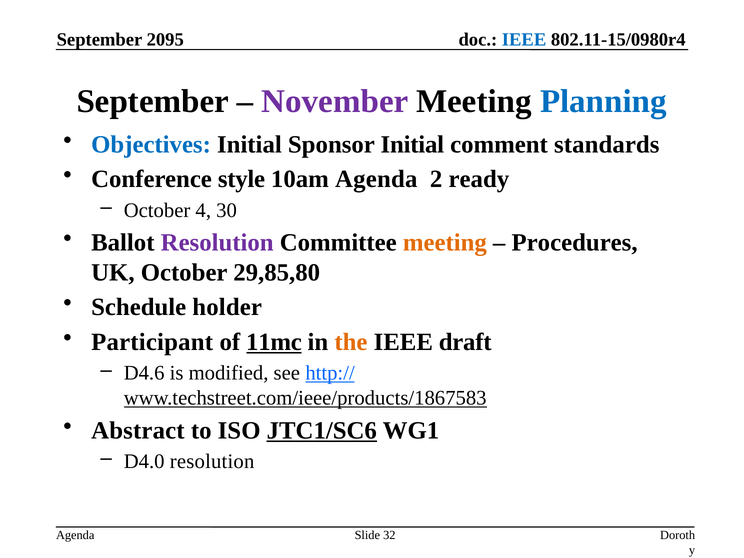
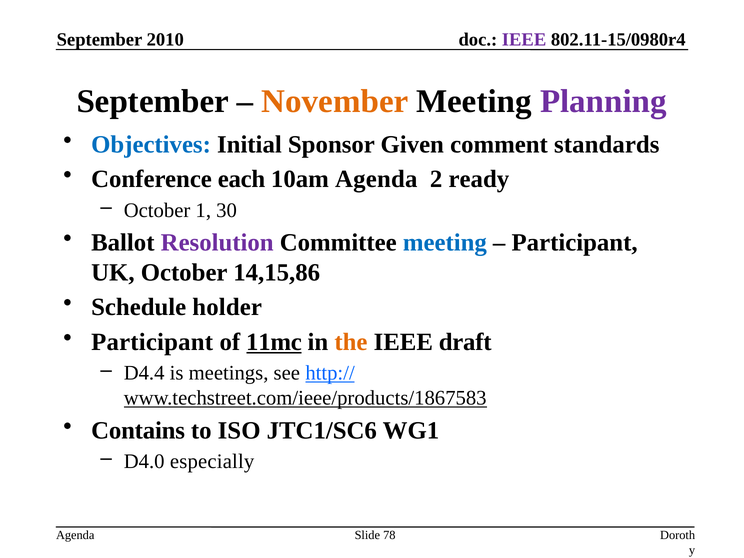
2095: 2095 -> 2010
IEEE at (524, 40) colour: blue -> purple
November colour: purple -> orange
Planning colour: blue -> purple
Sponsor Initial: Initial -> Given
style: style -> each
4: 4 -> 1
meeting at (445, 243) colour: orange -> blue
Procedures at (575, 243): Procedures -> Participant
29,85,80: 29,85,80 -> 14,15,86
D4.6: D4.6 -> D4.4
modified: modified -> meetings
Abstract: Abstract -> Contains
JTC1/SC6 underline: present -> none
D4.0 resolution: resolution -> especially
32: 32 -> 78
